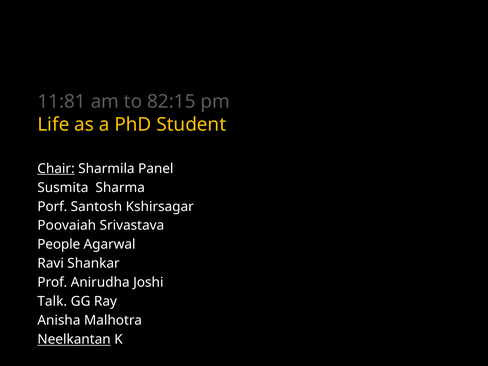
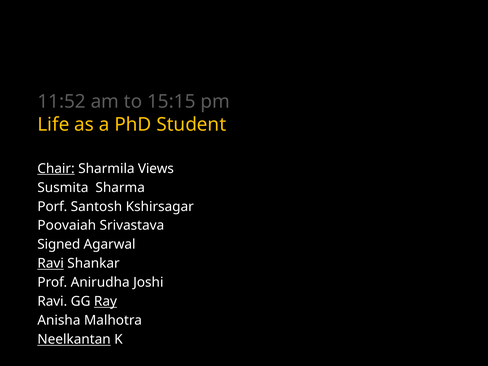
11:81: 11:81 -> 11:52
82:15: 82:15 -> 15:15
Panel: Panel -> Views
People: People -> Signed
Ravi at (51, 263) underline: none -> present
Talk at (52, 301): Talk -> Ravi
Ray underline: none -> present
